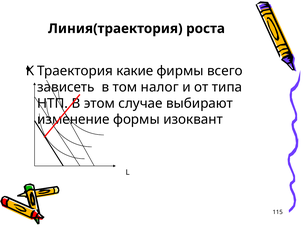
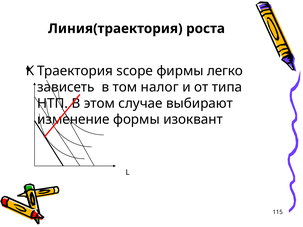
какие: какие -> scope
всего: всего -> легко
